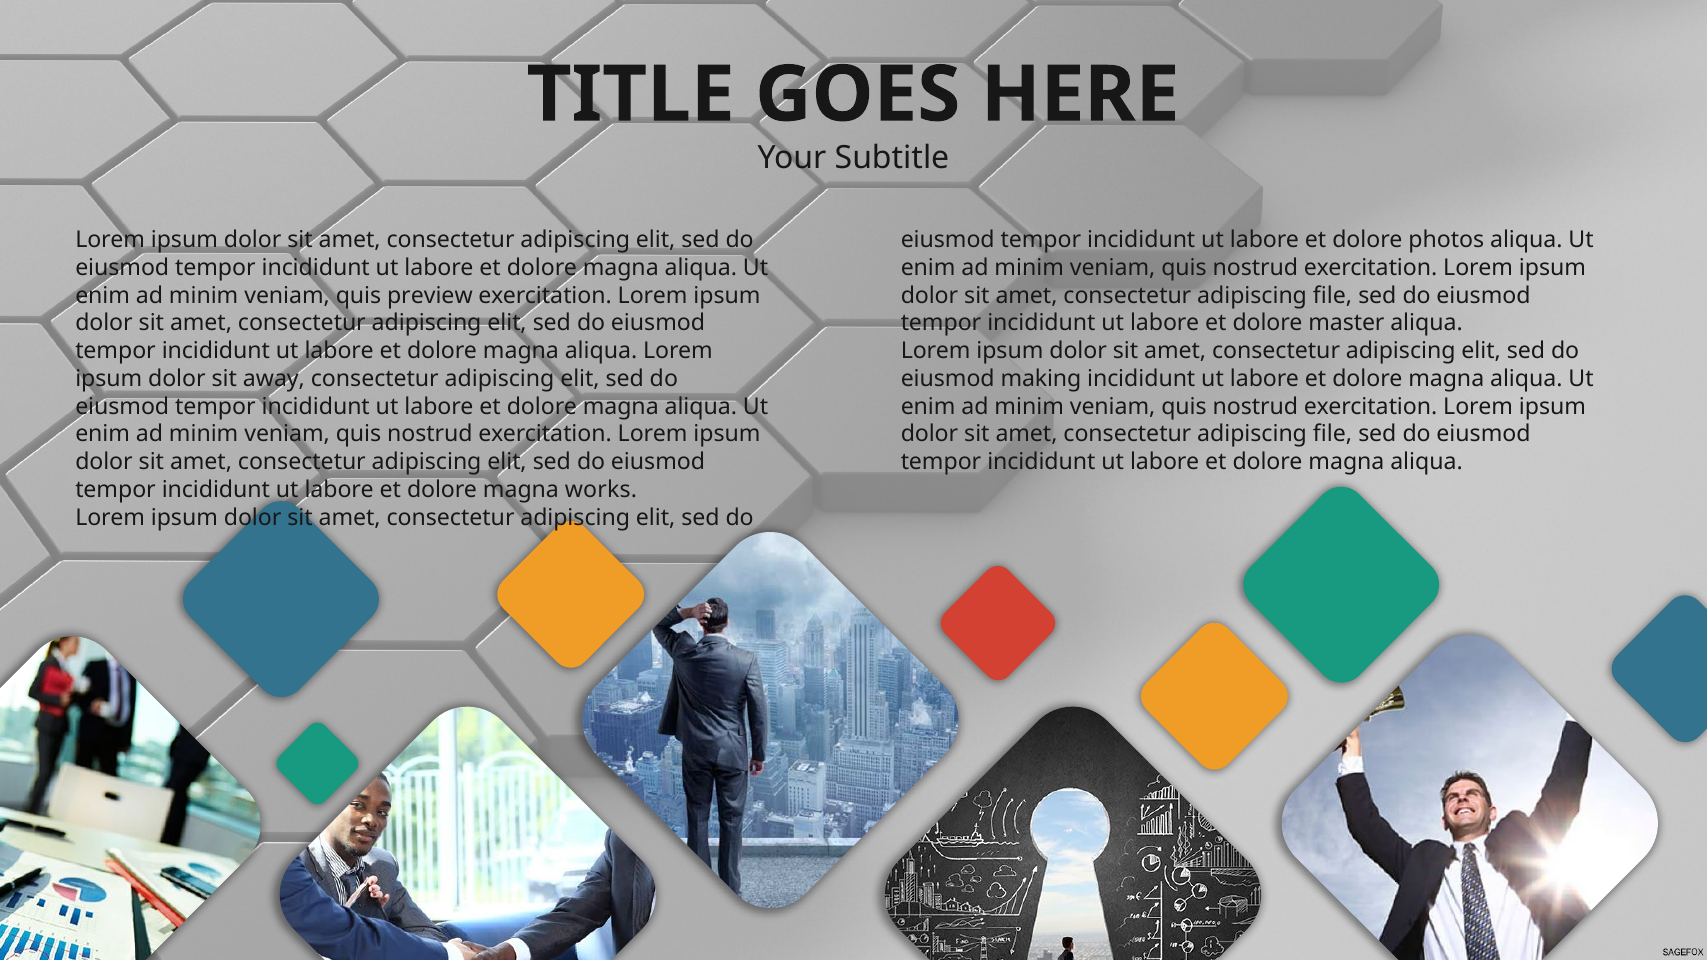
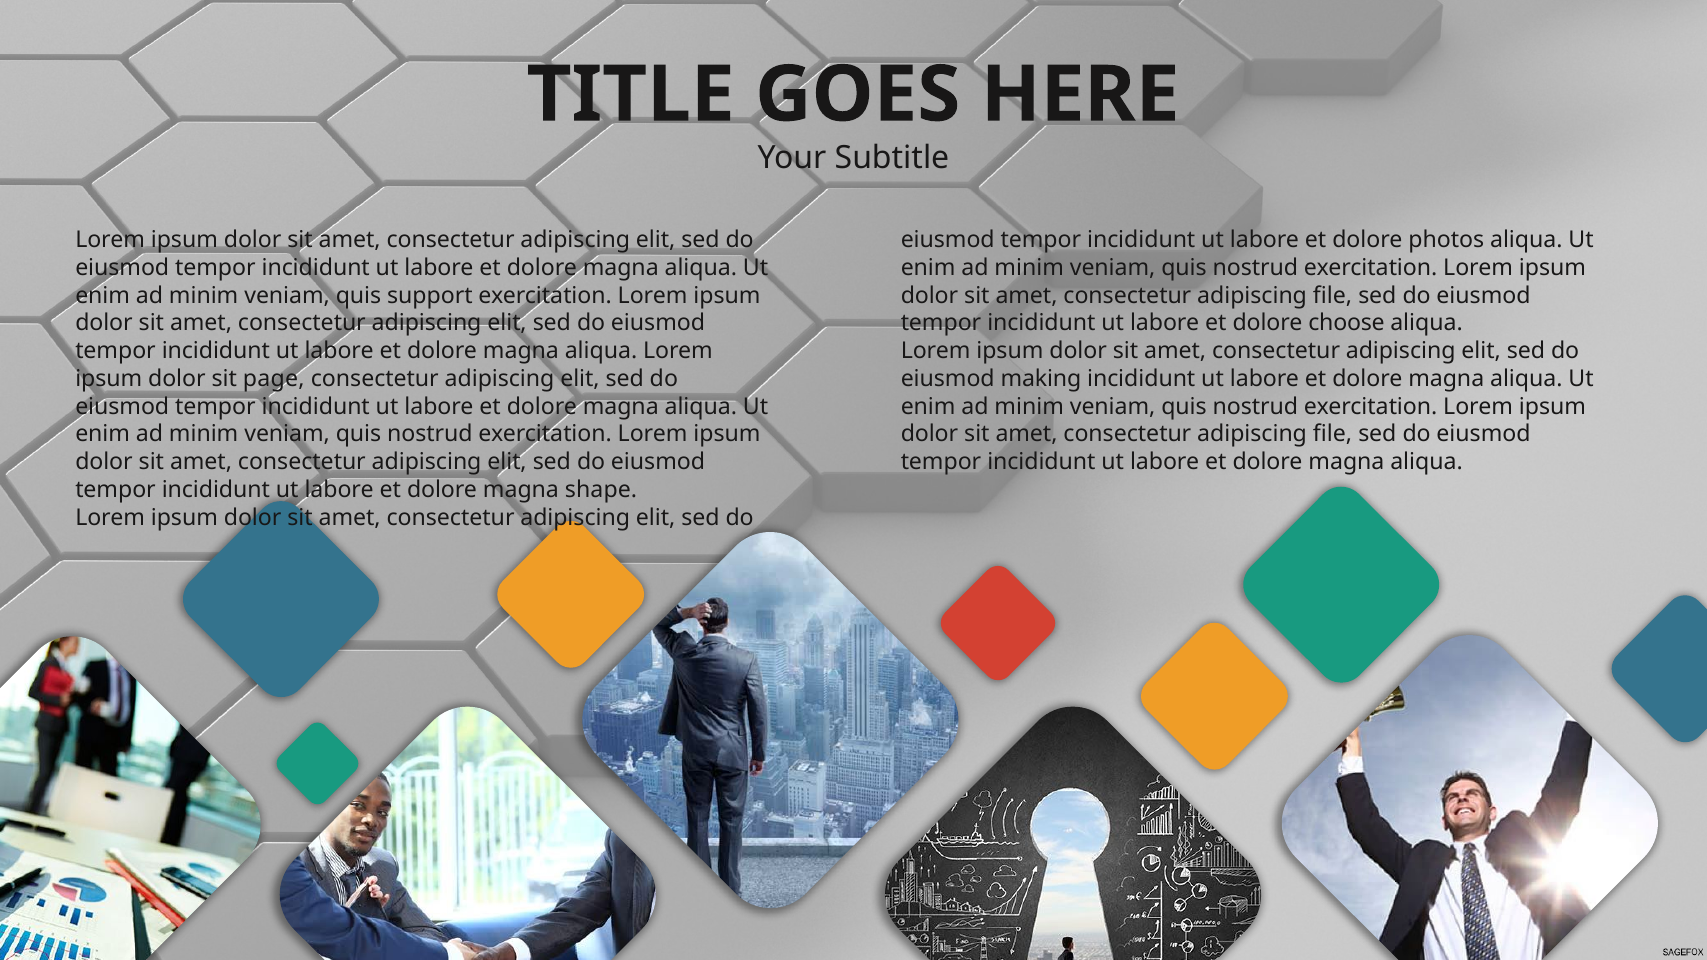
preview: preview -> support
master: master -> choose
away: away -> page
works: works -> shape
